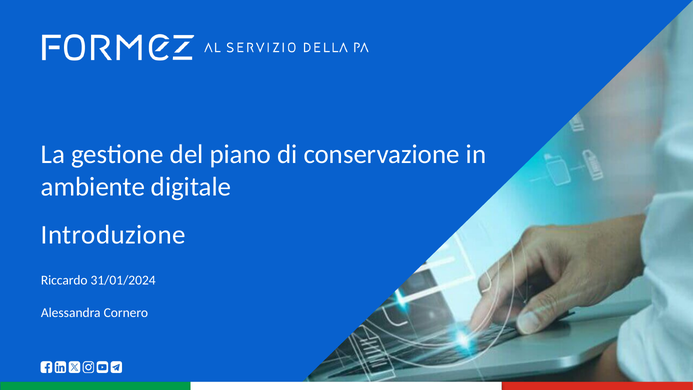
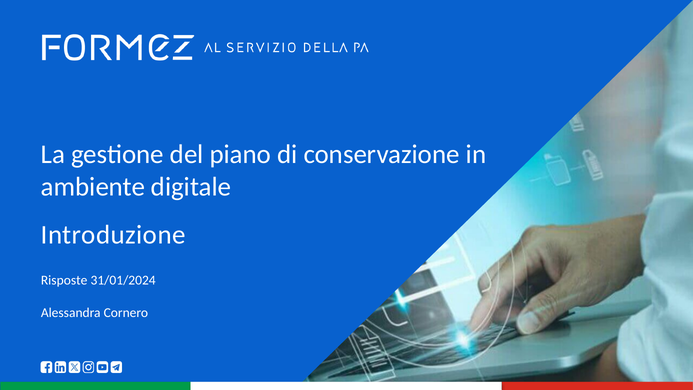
Riccardo: Riccardo -> Risposte
